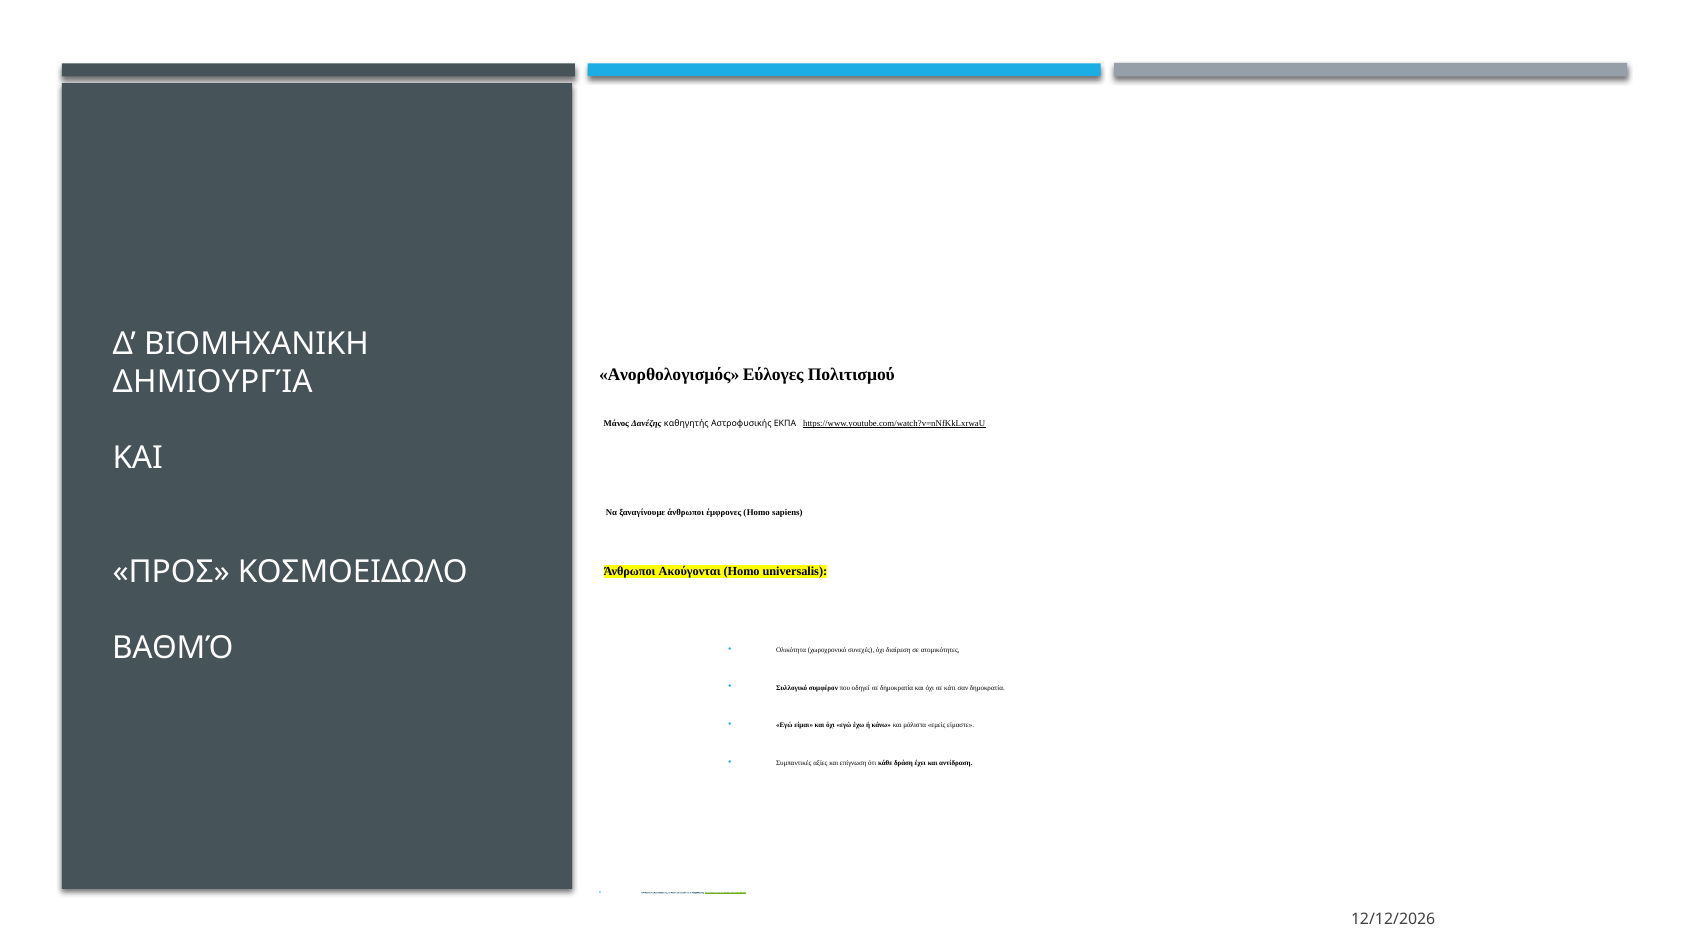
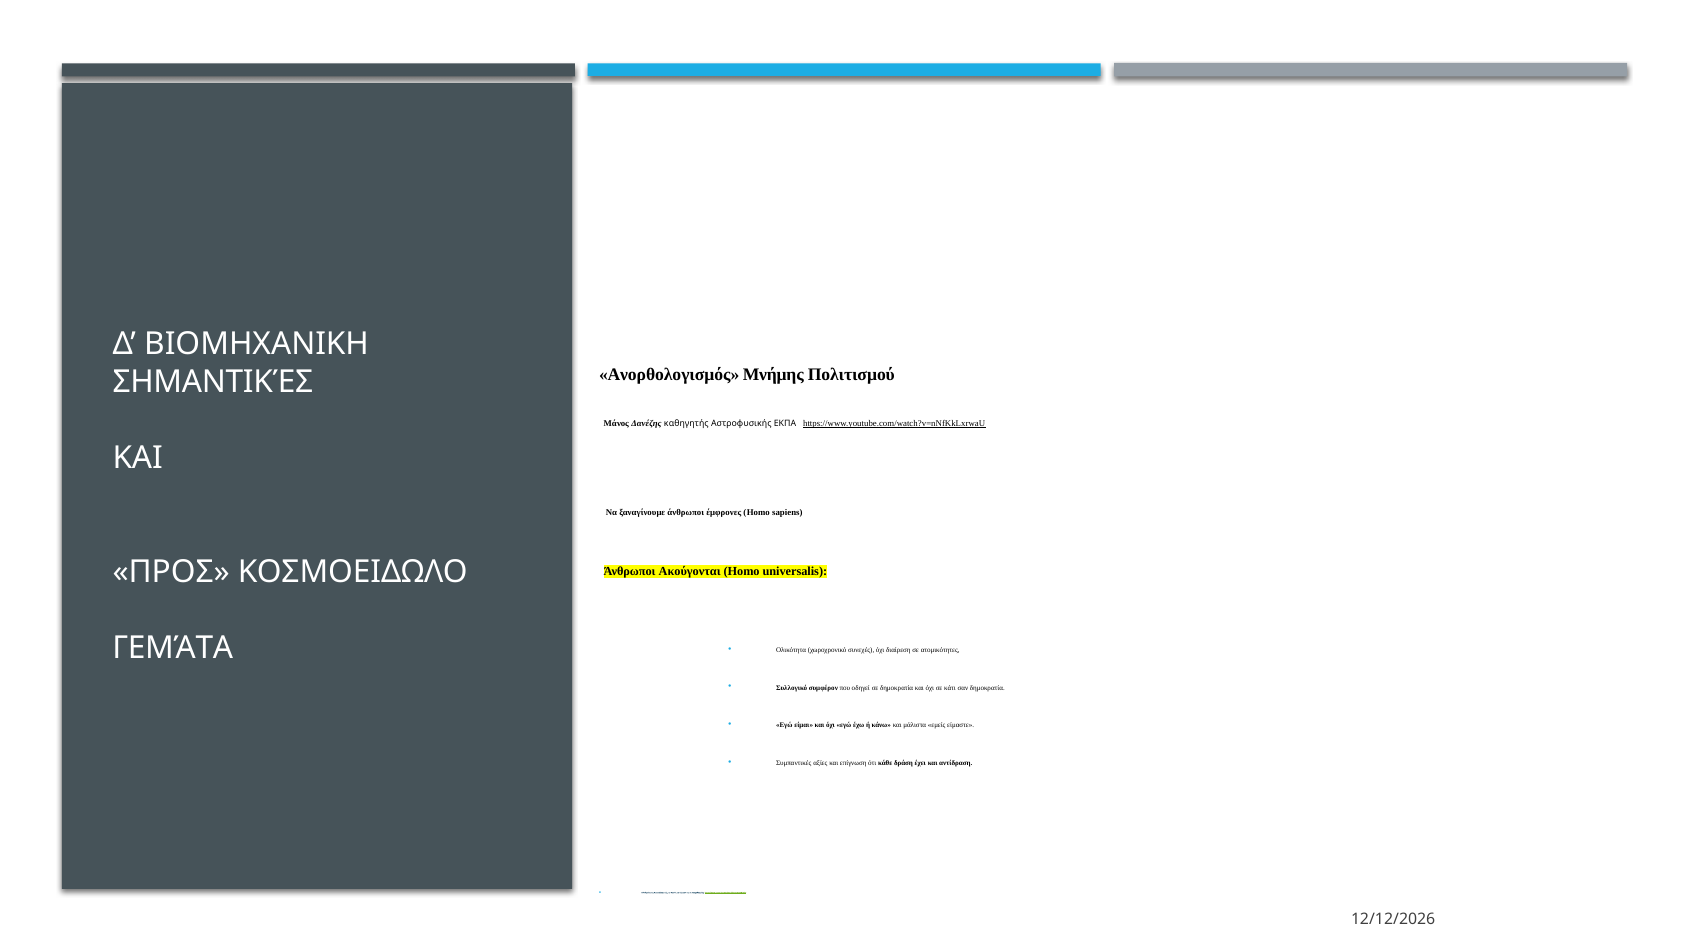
Εύλογες: Εύλογες -> Μνήμης
ΔΗΜΙΟΥΡΓΊΑ: ΔΗΜΙΟΥΡΓΊΑ -> ΣΗΜΑΝΤΙΚΈΣ
ΒΑΘΜΌ: ΒΑΘΜΌ -> ΓΕΜΆΤΑ
